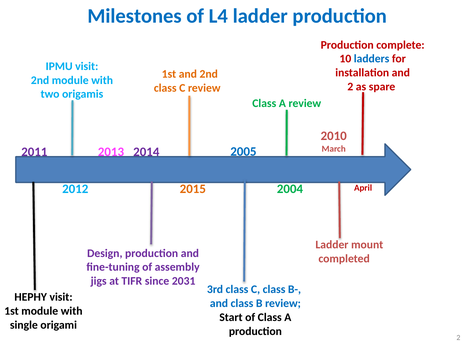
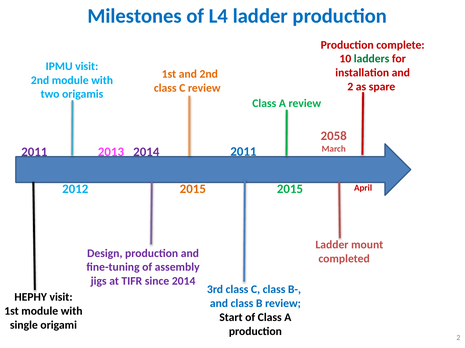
ladders colour: blue -> green
2010: 2010 -> 2058
2005 at (243, 152): 2005 -> 2011
2004 at (290, 189): 2004 -> 2015
since 2031: 2031 -> 2014
